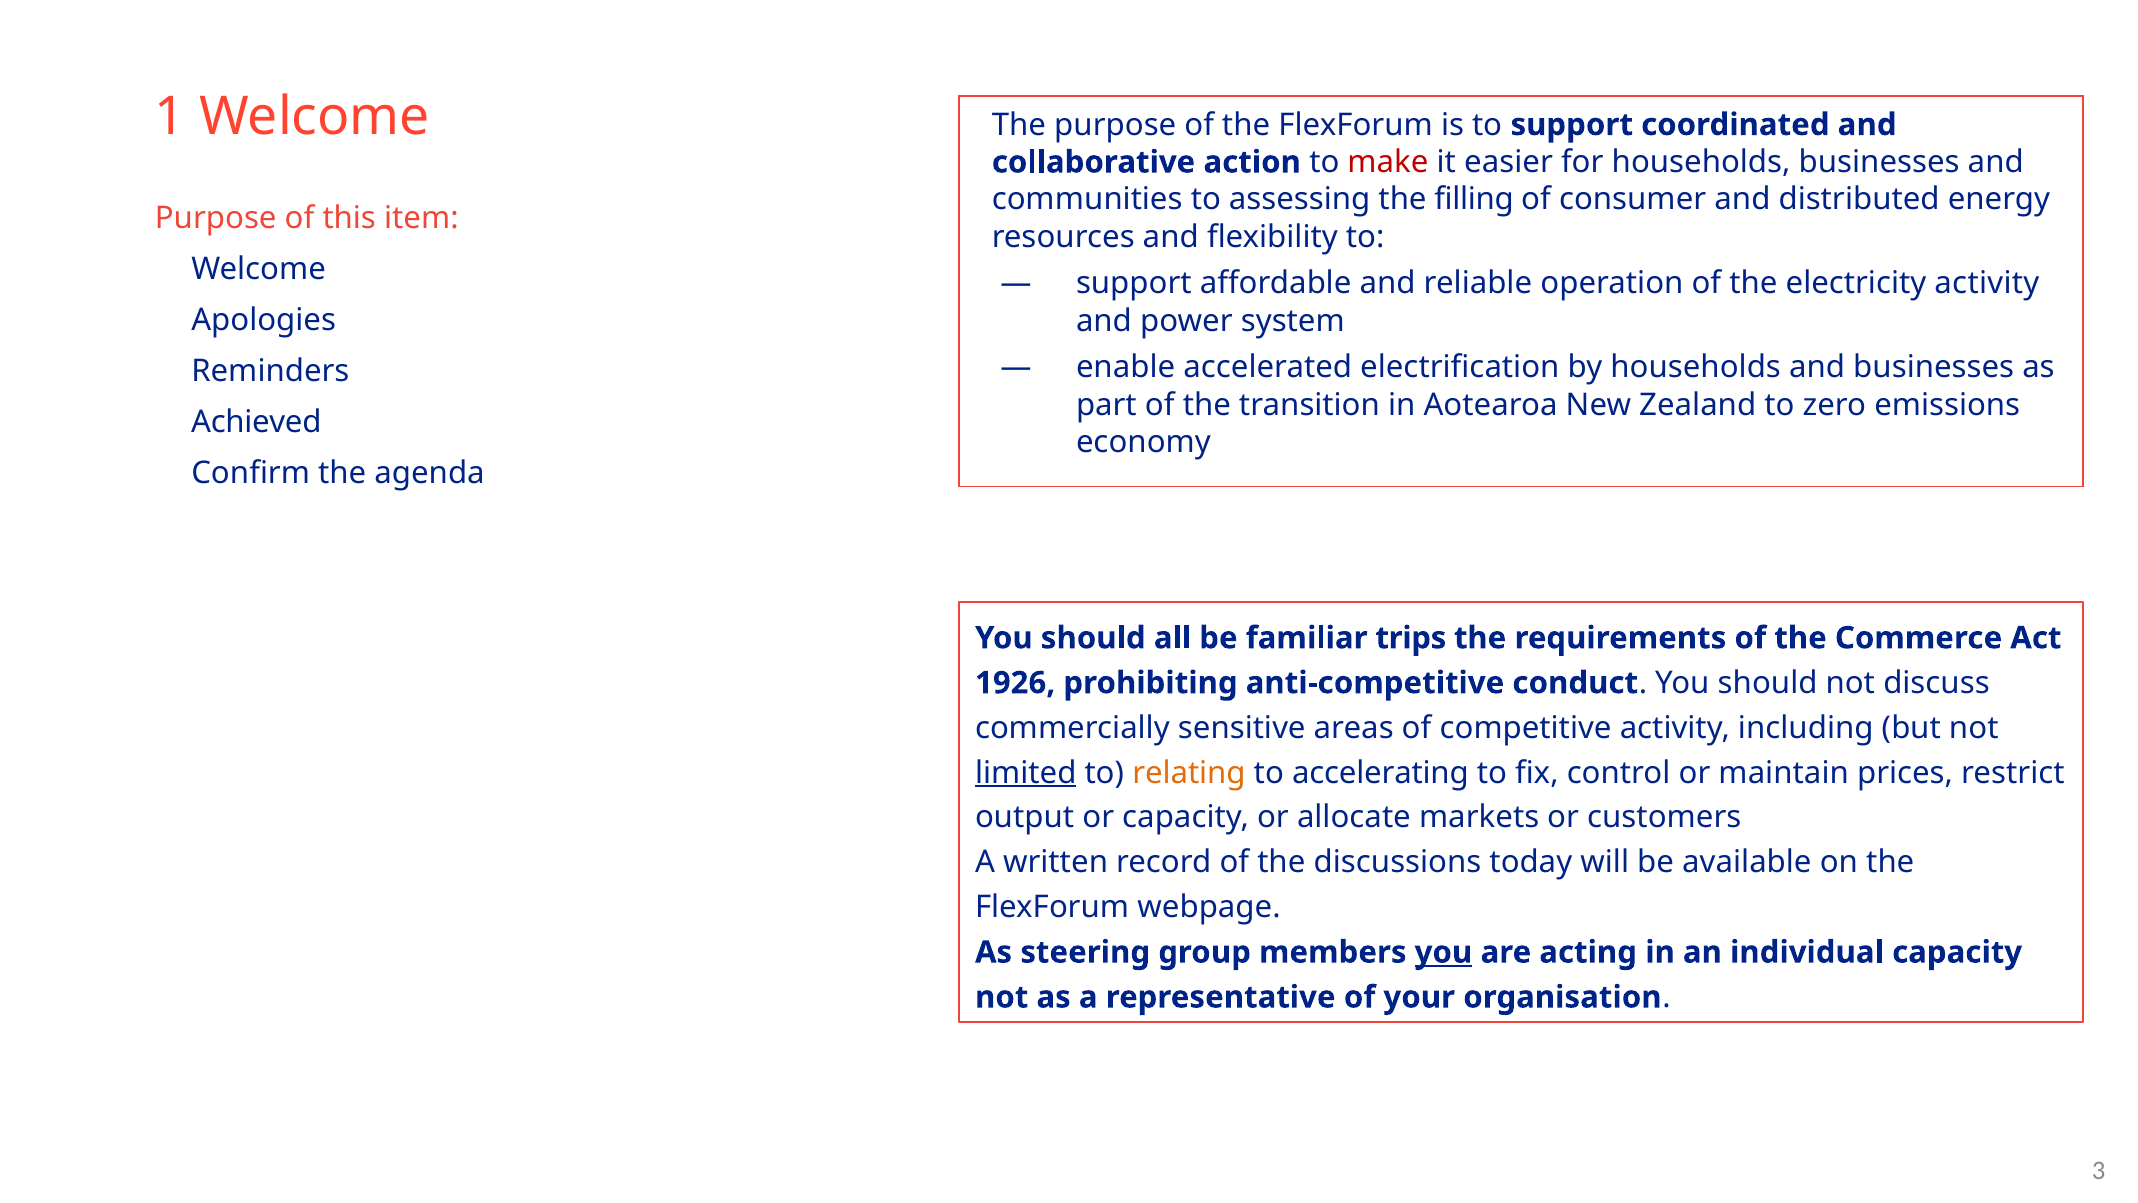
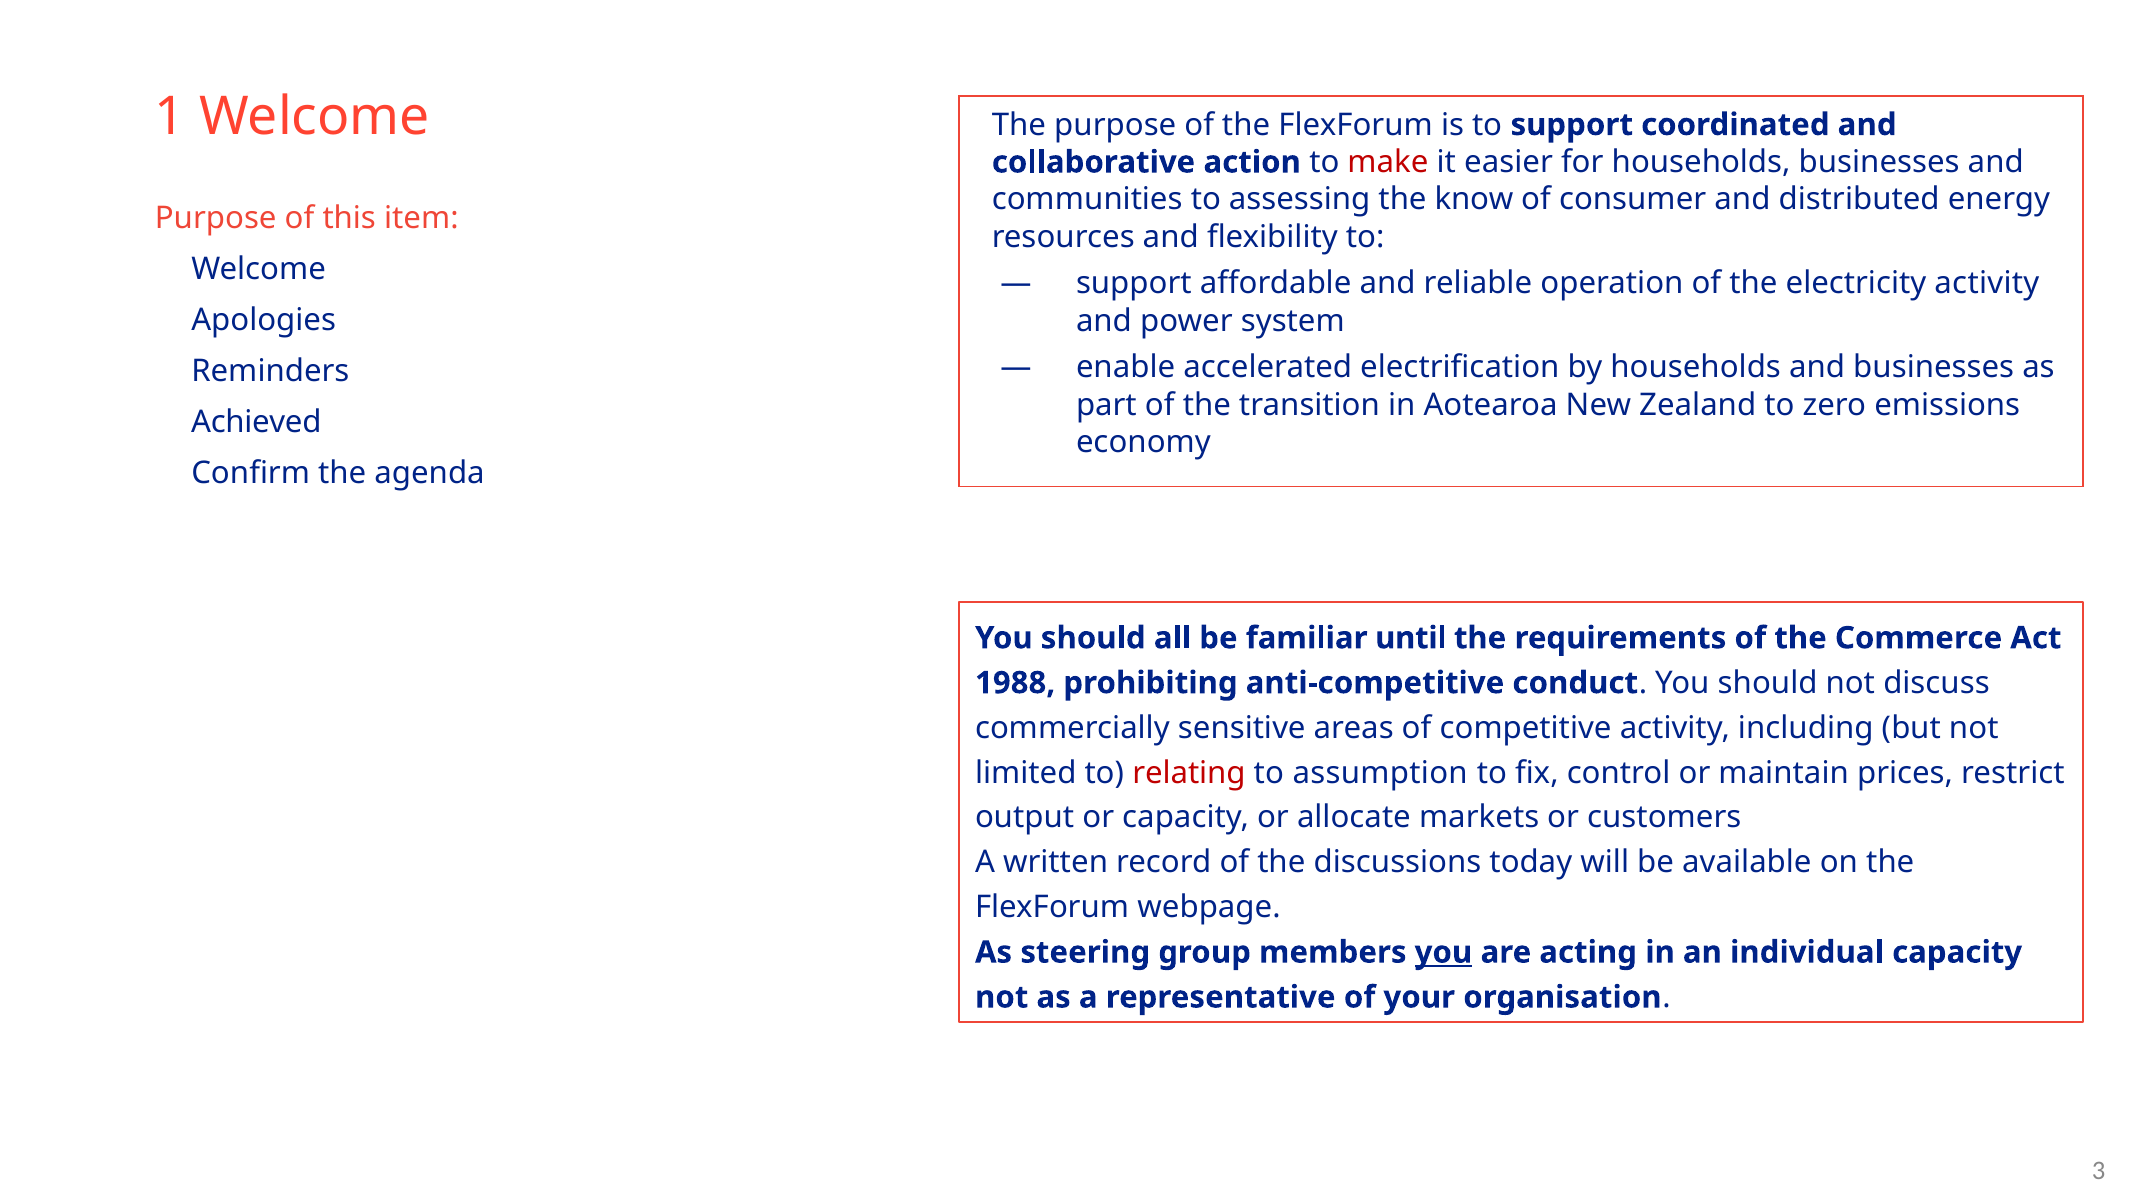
filling: filling -> know
trips: trips -> until
1926: 1926 -> 1988
limited underline: present -> none
relating colour: orange -> red
accelerating: accelerating -> assumption
